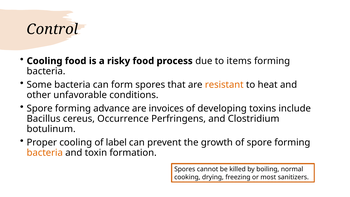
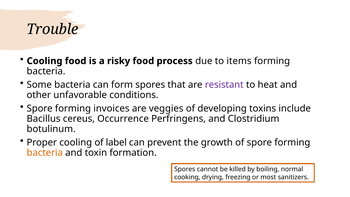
Control: Control -> Trouble
resistant colour: orange -> purple
advance: advance -> invoices
invoices: invoices -> veggies
